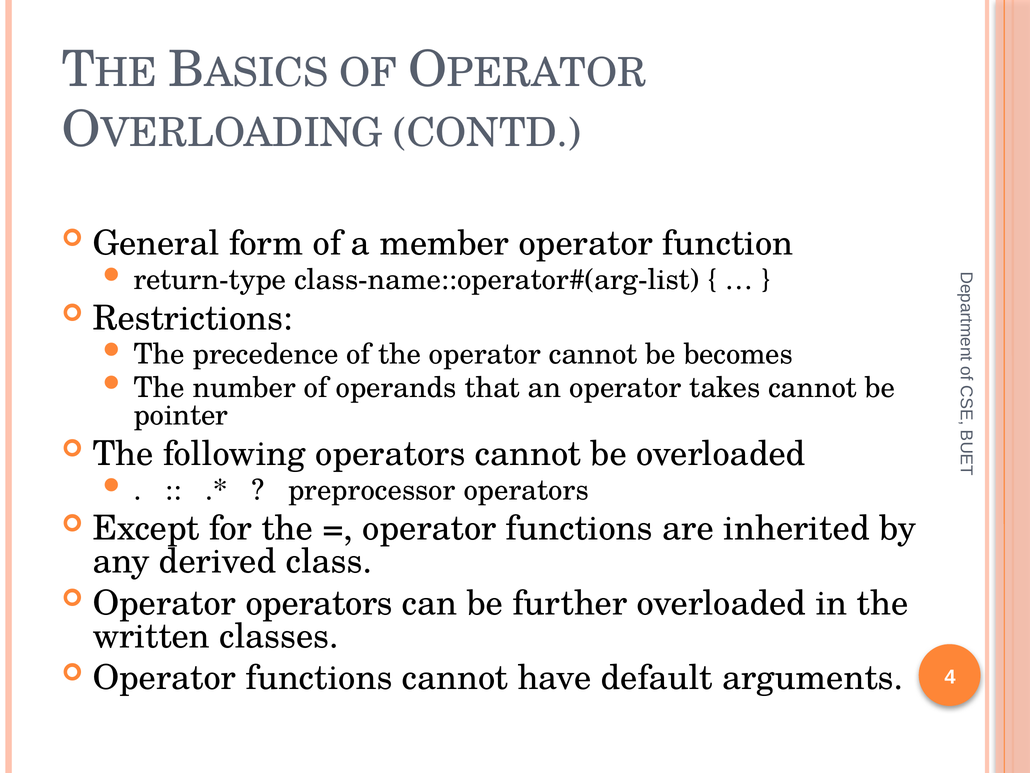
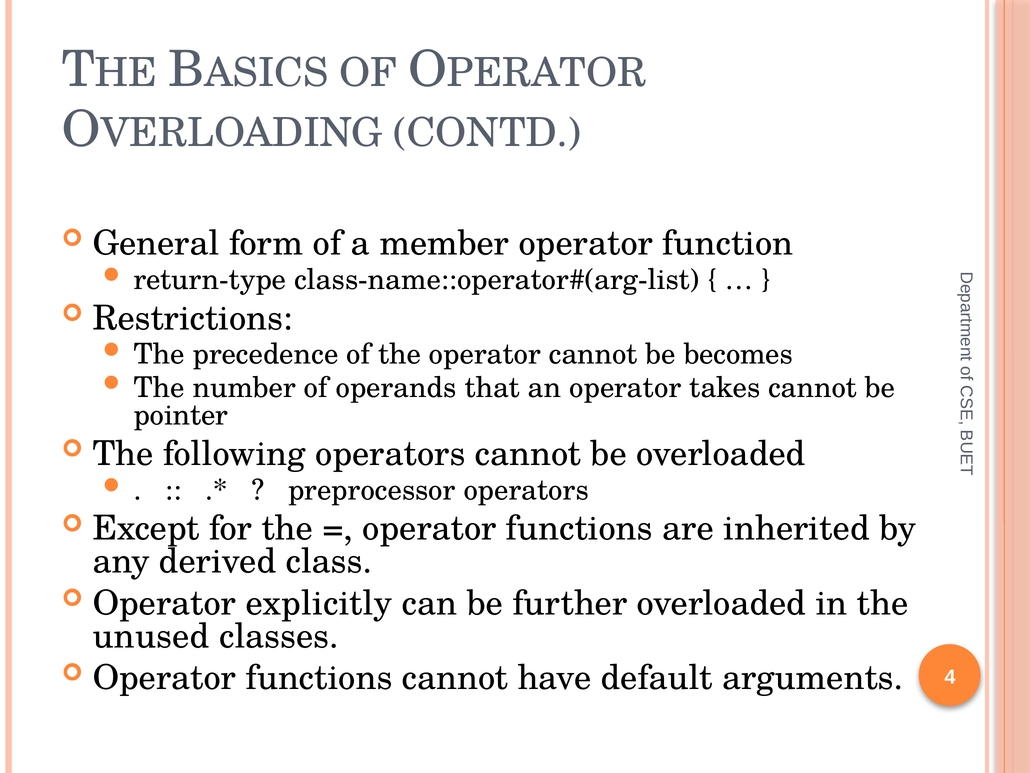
Operator operators: operators -> explicitly
written: written -> unused
